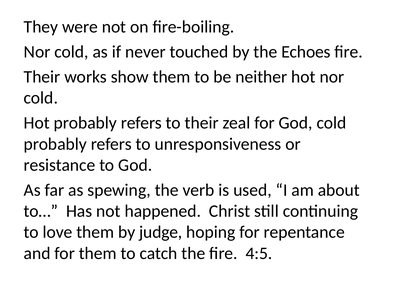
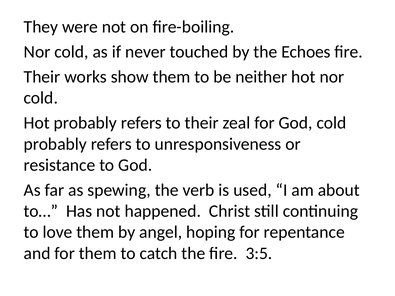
judge: judge -> angel
4:5: 4:5 -> 3:5
